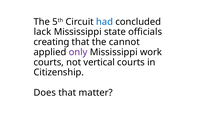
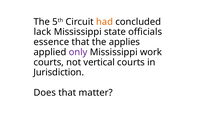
had colour: blue -> orange
creating: creating -> essence
cannot: cannot -> applies
Citizenship: Citizenship -> Jurisdiction
